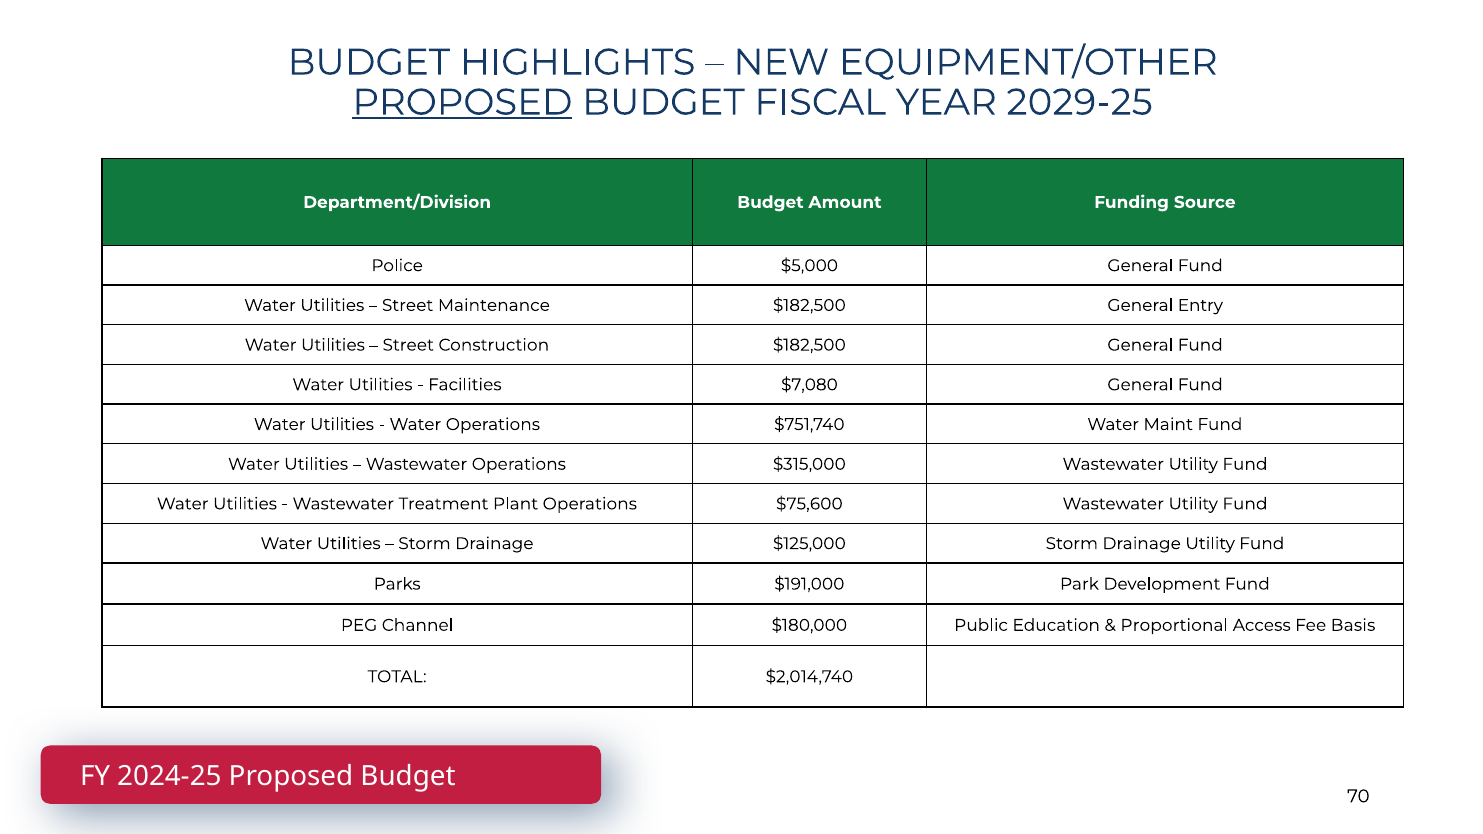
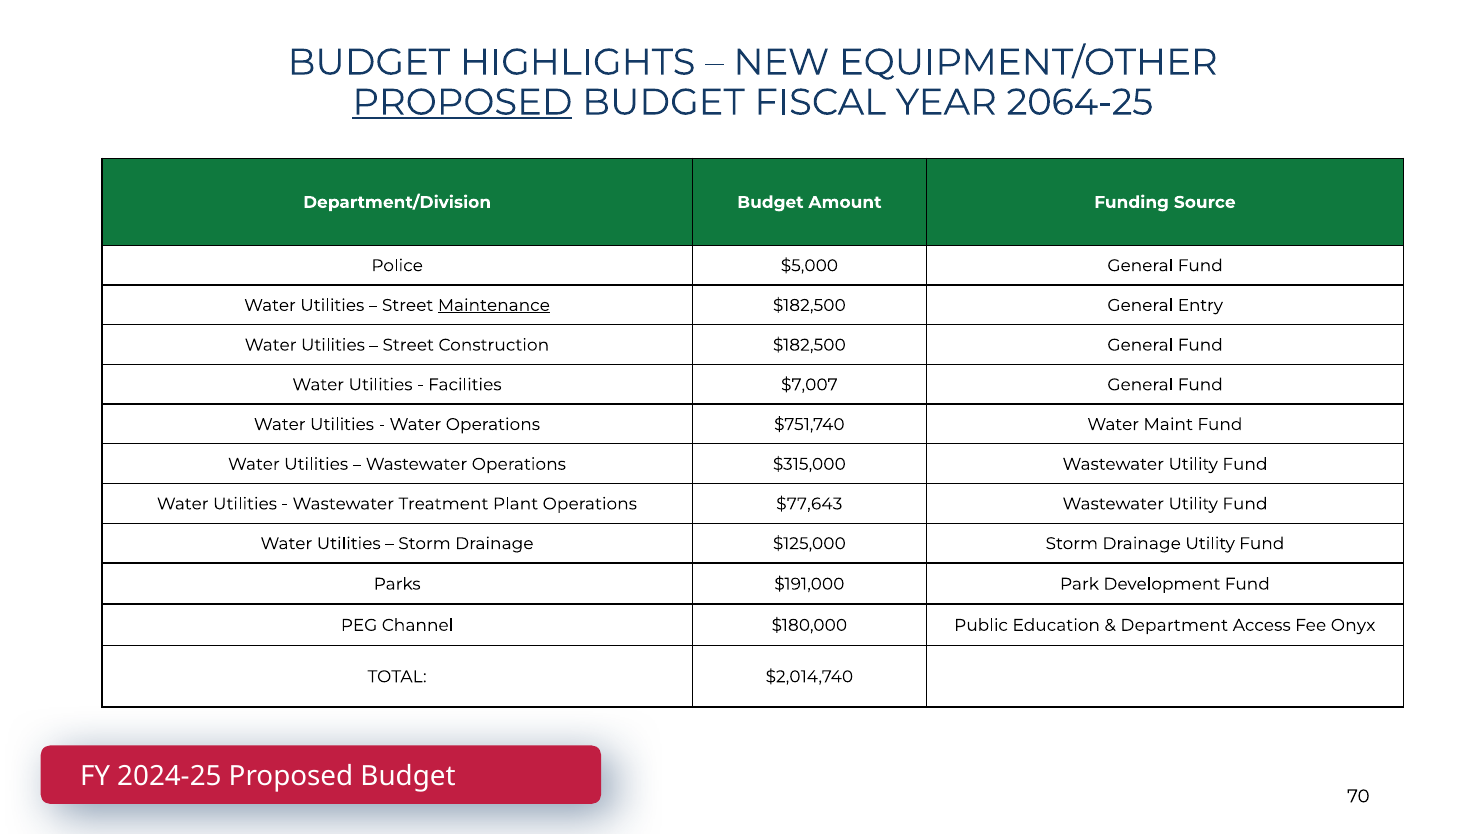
2029-25: 2029-25 -> 2064-25
Maintenance underline: none -> present
$7,080: $7,080 -> $7,007
$75,600: $75,600 -> $77,643
Proportional: Proportional -> Department
Basis: Basis -> Onyx
